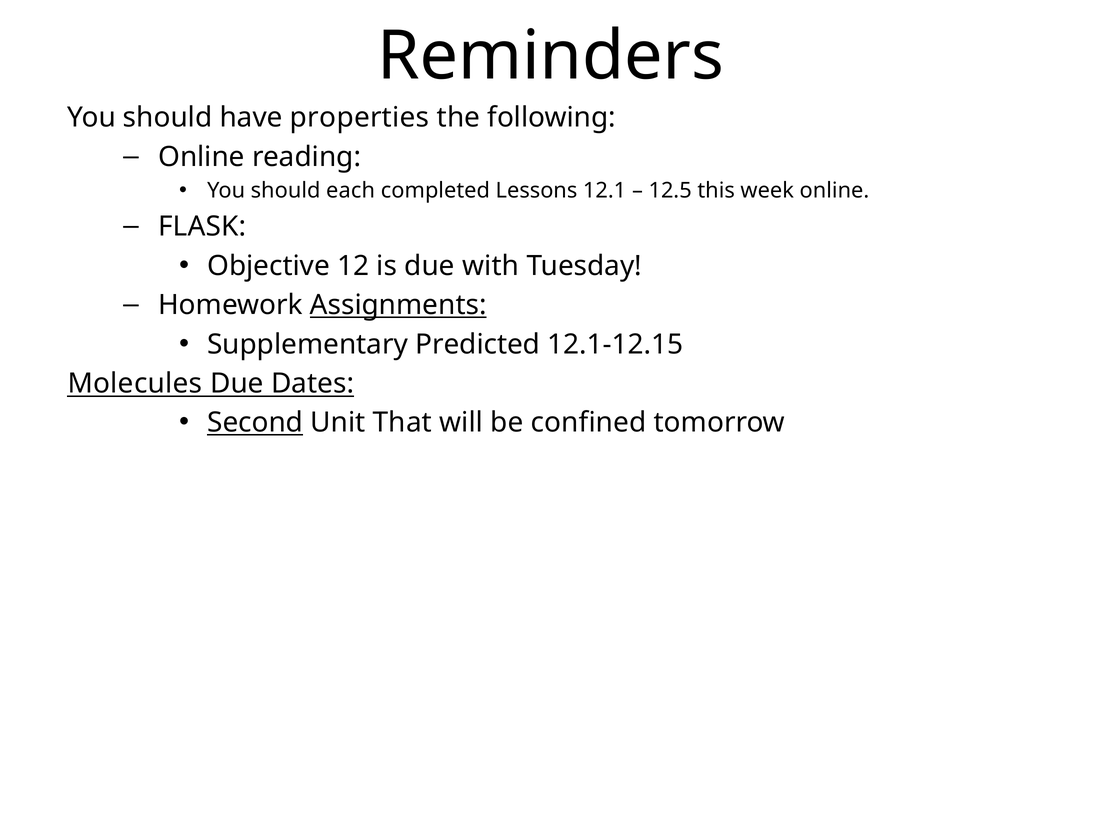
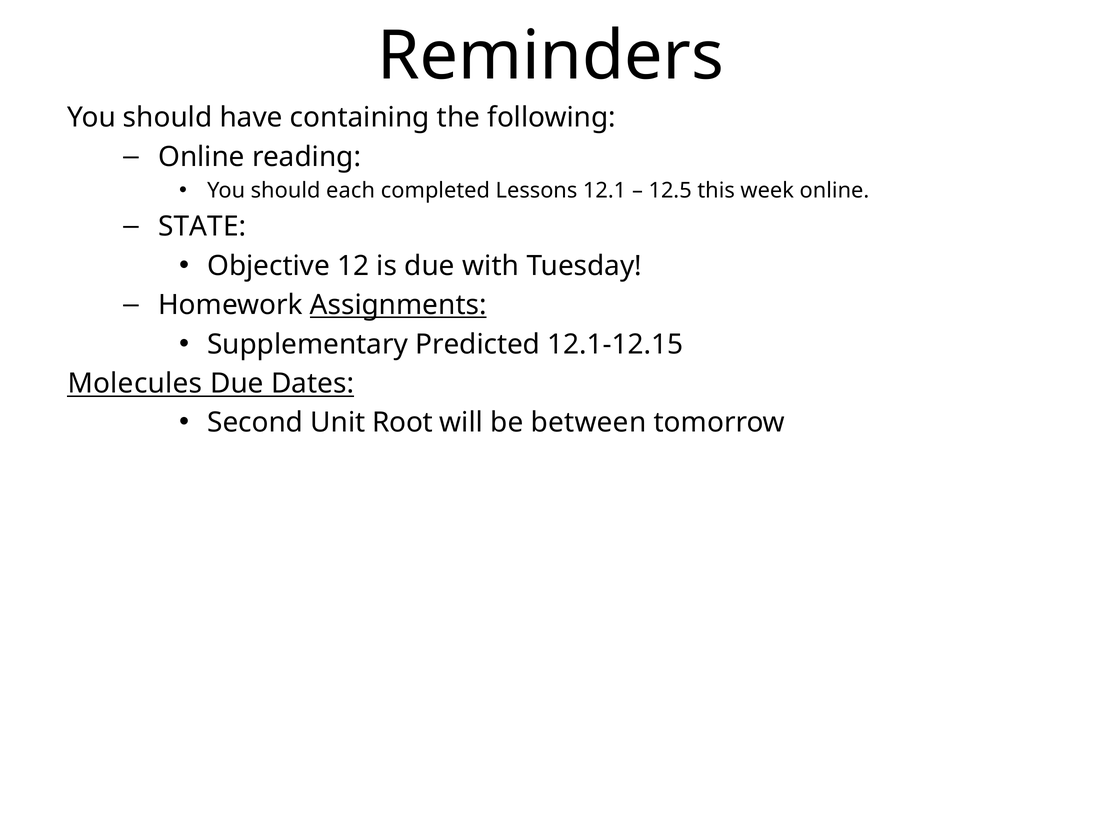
properties: properties -> containing
FLASK: FLASK -> STATE
Second underline: present -> none
That: That -> Root
confined: confined -> between
